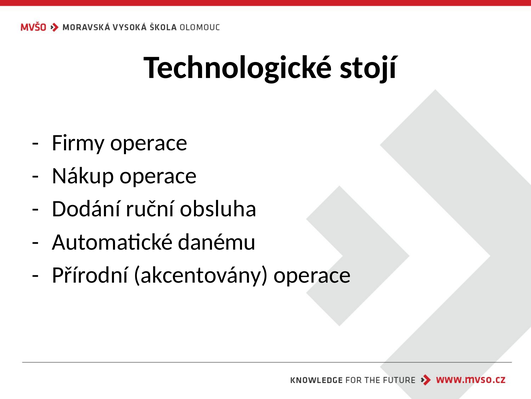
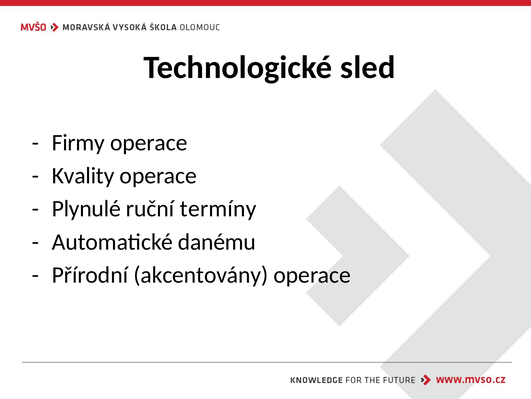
stojí: stojí -> sled
Nákup: Nákup -> Kvality
Dodání: Dodání -> Plynulé
obsluha: obsluha -> termíny
